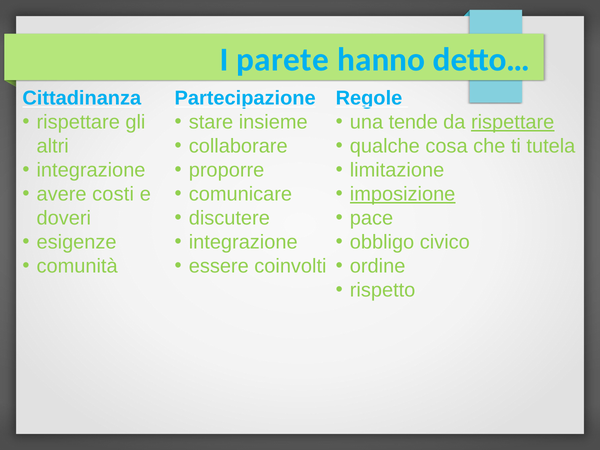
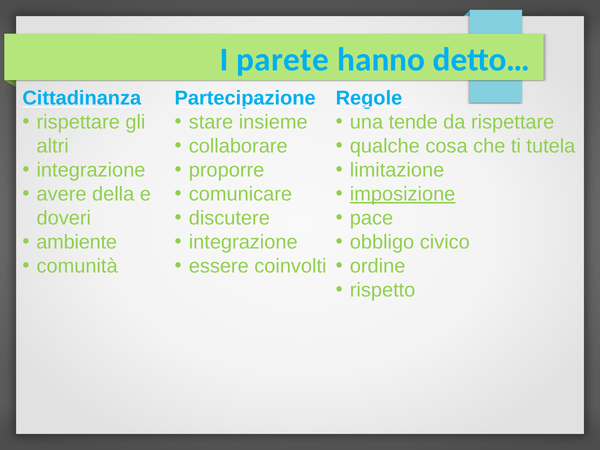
rispettare at (513, 122) underline: present -> none
costi: costi -> della
esigenze: esigenze -> ambiente
